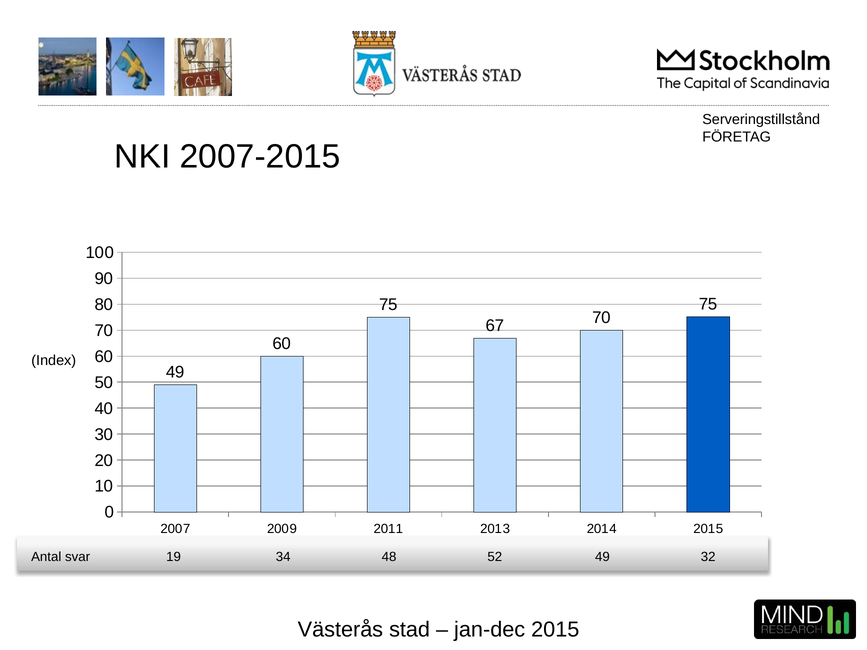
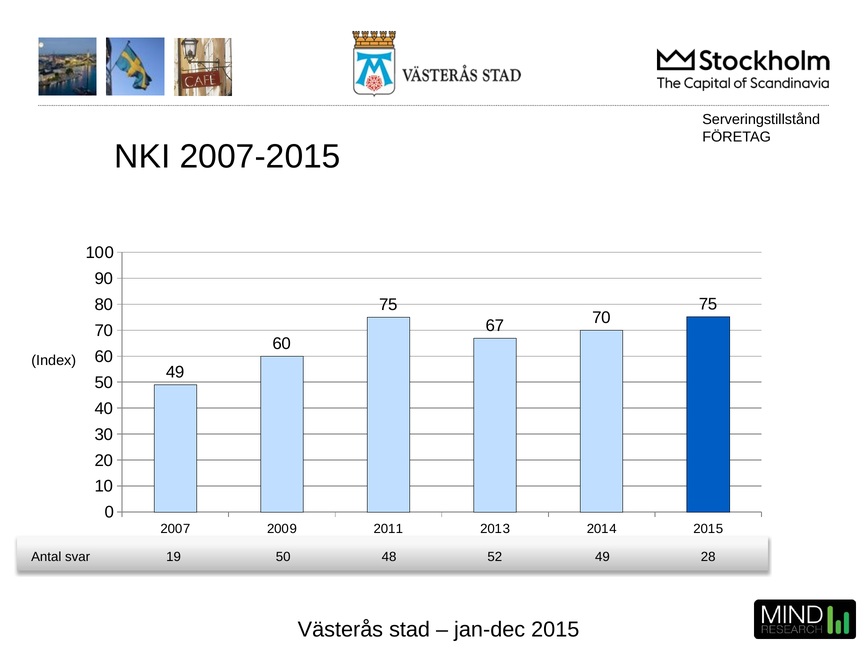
19 34: 34 -> 50
32: 32 -> 28
